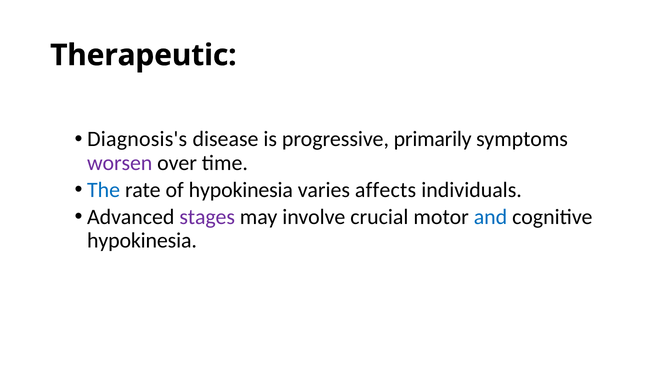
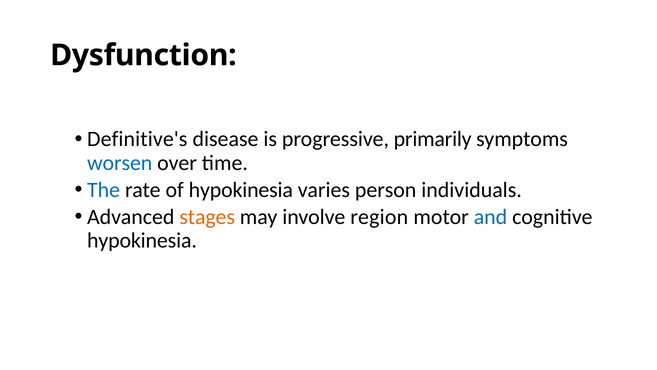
Therapeutic: Therapeutic -> Dysfunction
Diagnosis's: Diagnosis's -> Definitive's
worsen colour: purple -> blue
affects: affects -> person
stages colour: purple -> orange
crucial: crucial -> region
